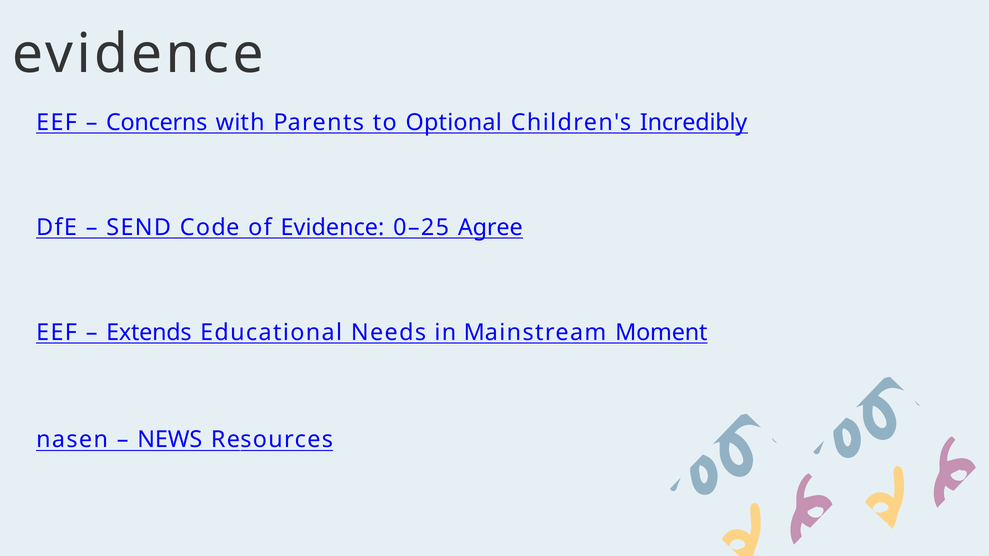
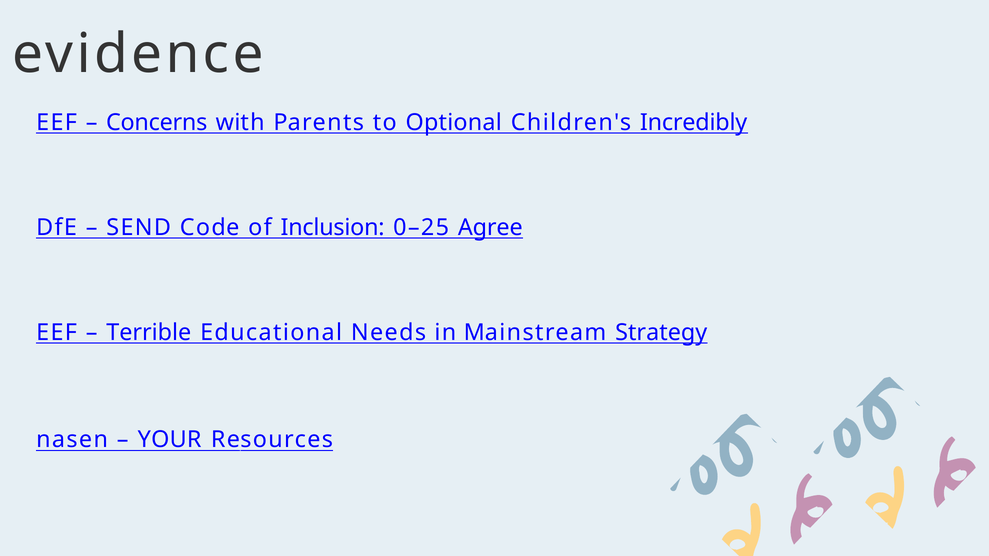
of Evidence: Evidence -> Inclusion
Extends: Extends -> Terrible
Moment: Moment -> Strategy
NEWS: NEWS -> YOUR
